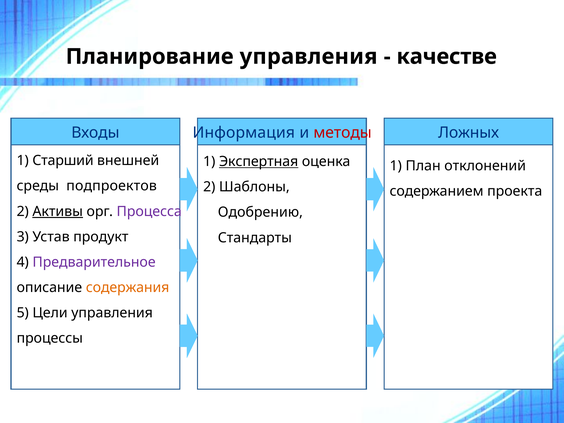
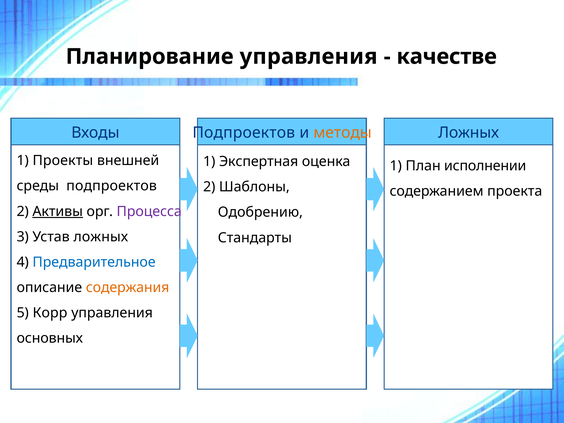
Информация at (244, 133): Информация -> Подпроектов
методы colour: red -> orange
Старший: Старший -> Проекты
Экспертная underline: present -> none
отклонений: отклонений -> исполнении
Устав продукт: продукт -> ложных
Предварительное colour: purple -> blue
Цели: Цели -> Корр
процессы: процессы -> основных
